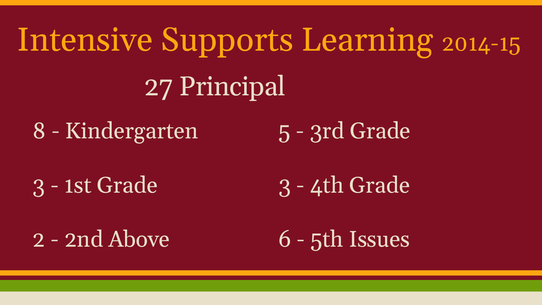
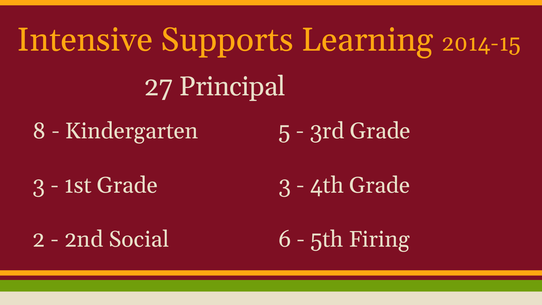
Above: Above -> Social
Issues: Issues -> Firing
